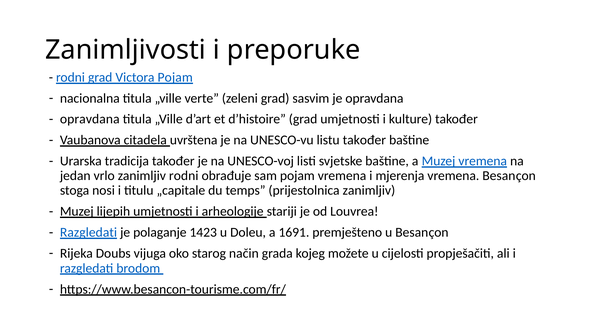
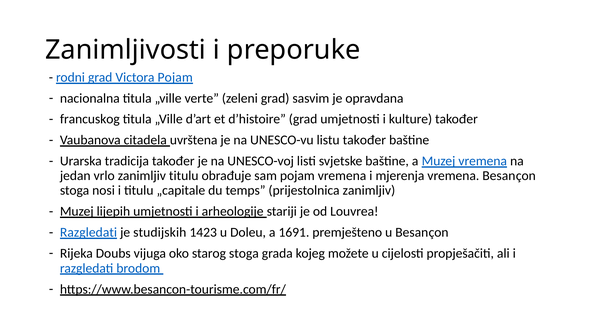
opravdana at (90, 119): opravdana -> francuskog
zanimljiv rodni: rodni -> titulu
polaganje: polaganje -> studijskih
starog način: način -> stoga
